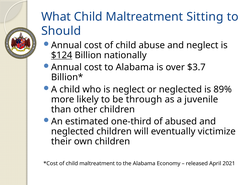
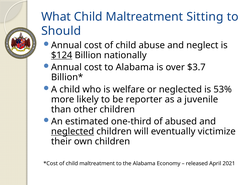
is neglect: neglect -> welfare
89%: 89% -> 53%
through: through -> reporter
neglected at (73, 132) underline: none -> present
